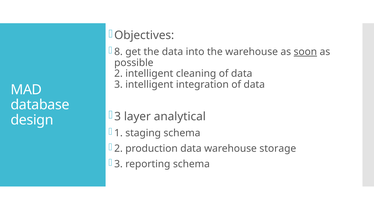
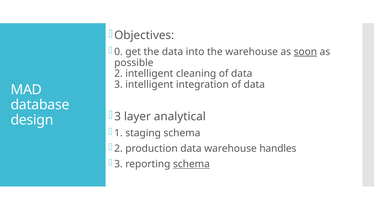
8: 8 -> 0
storage: storage -> handles
schema at (191, 164) underline: none -> present
